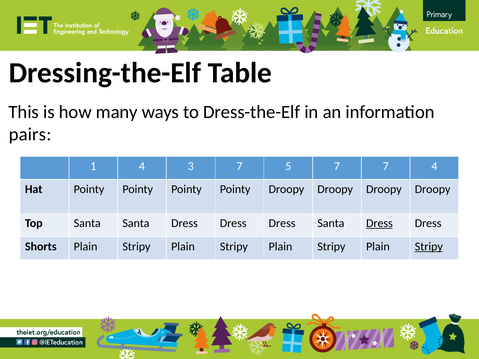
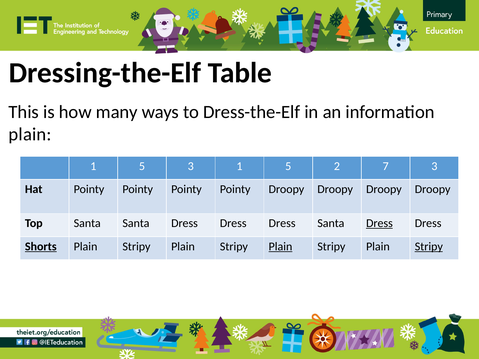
pairs at (30, 134): pairs -> plain
4 at (142, 166): 4 -> 5
3 7: 7 -> 1
5 7: 7 -> 2
7 4: 4 -> 3
Shorts underline: none -> present
Plain at (280, 247) underline: none -> present
